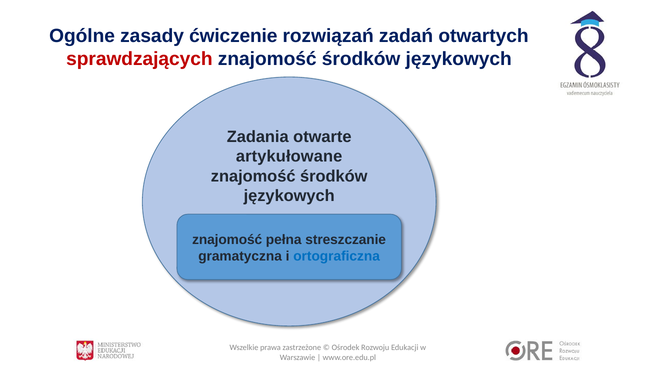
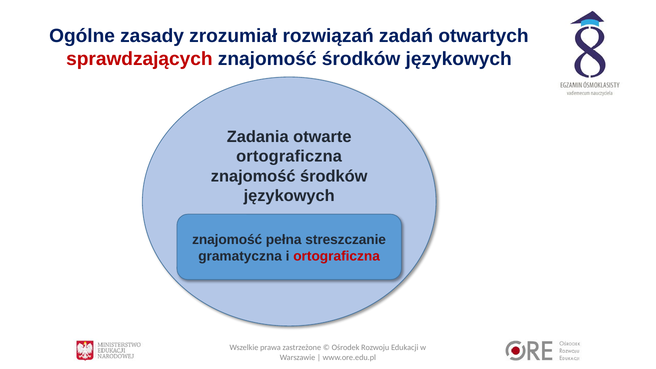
ćwiczenie: ćwiczenie -> zrozumiał
artykułowane at (289, 156): artykułowane -> ortograficzna
ortograficzna at (337, 256) colour: blue -> red
